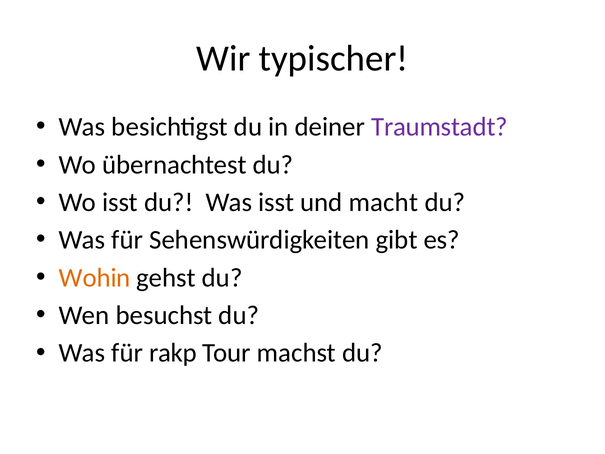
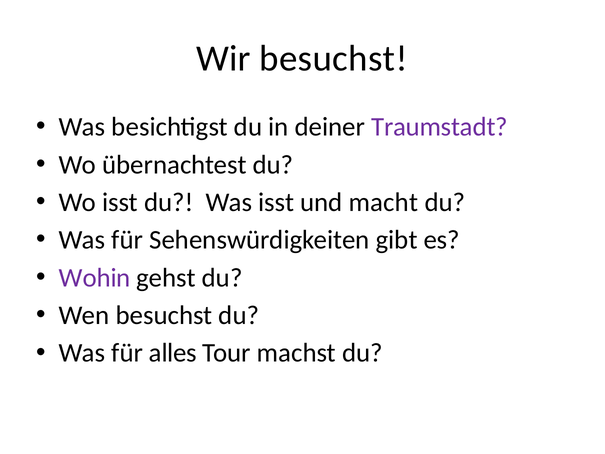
Wir typischer: typischer -> besuchst
Wohin colour: orange -> purple
rakp: rakp -> alles
